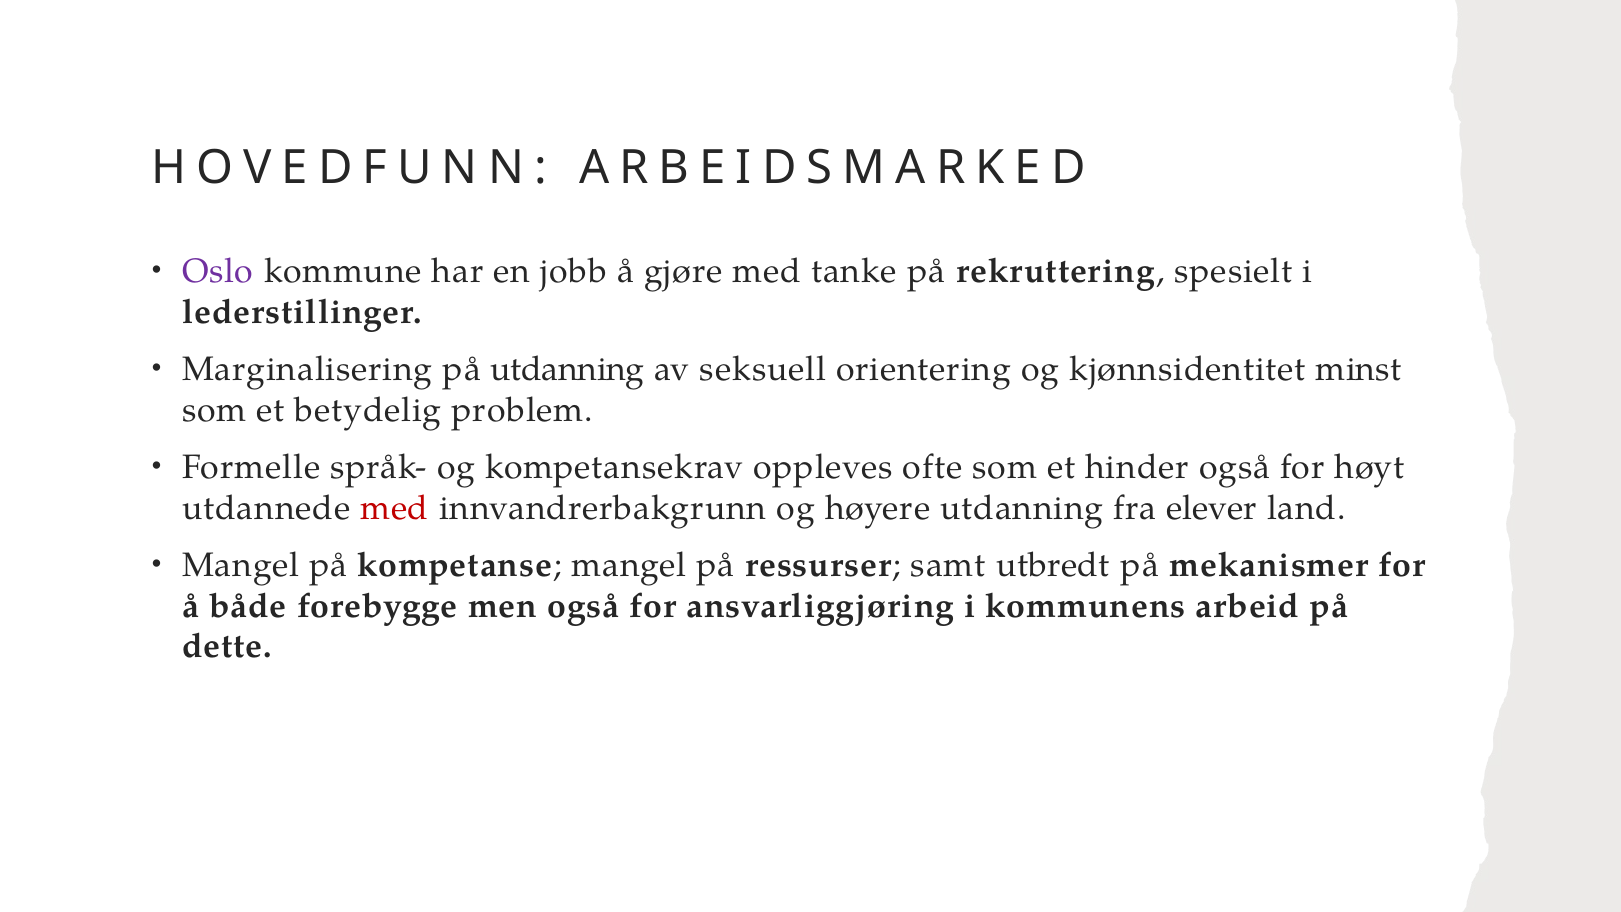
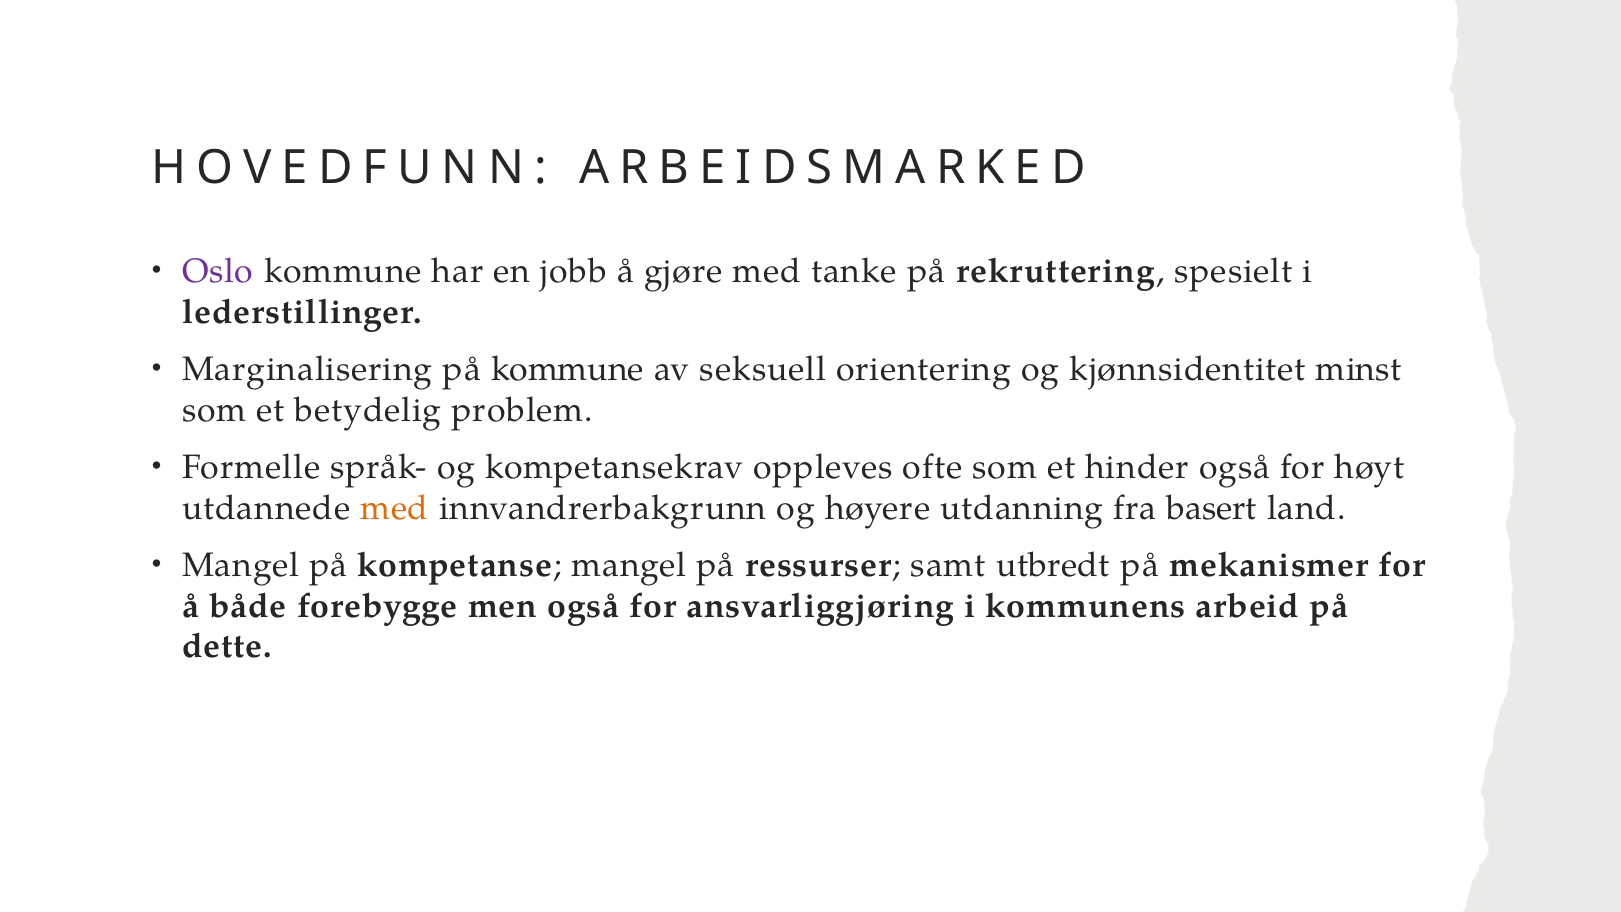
på utdanning: utdanning -> kommune
med at (395, 508) colour: red -> orange
elever: elever -> basert
